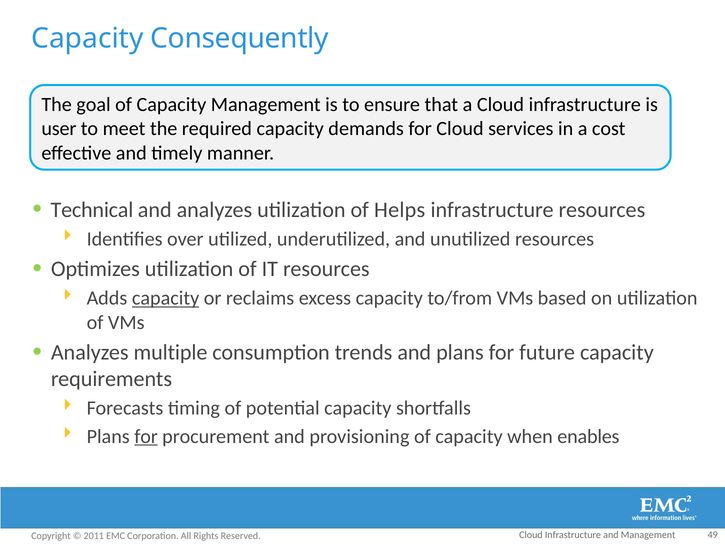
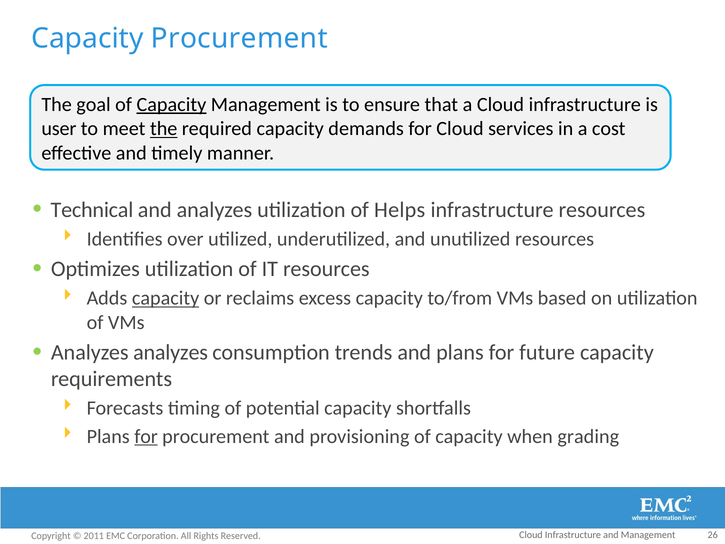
Capacity Consequently: Consequently -> Procurement
Capacity at (171, 105) underline: none -> present
the at (164, 129) underline: none -> present
Analyzes multiple: multiple -> analyzes
enables: enables -> grading
49: 49 -> 26
